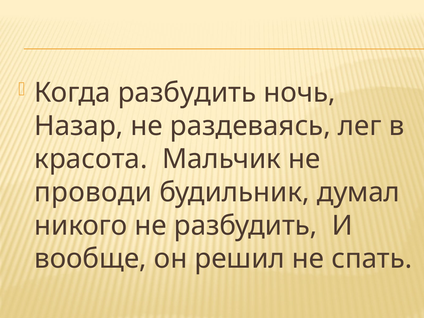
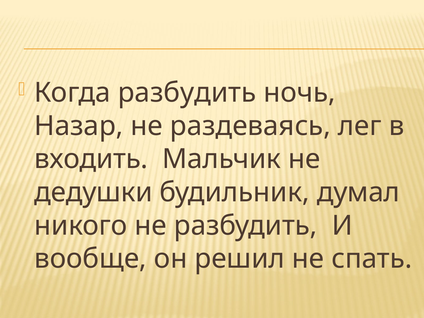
красота: красота -> входить
проводи: проводи -> дедушки
